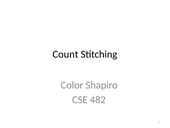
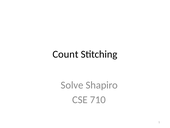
Color: Color -> Solve
482: 482 -> 710
